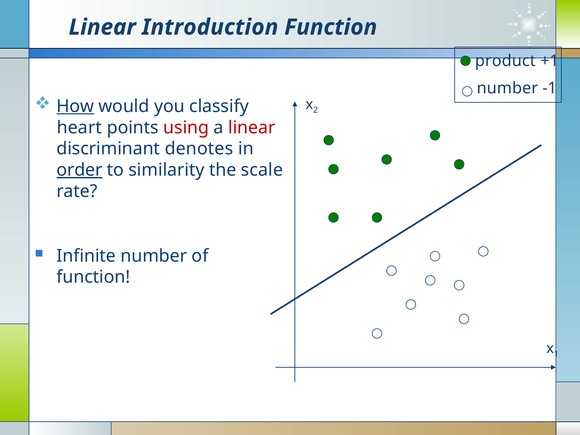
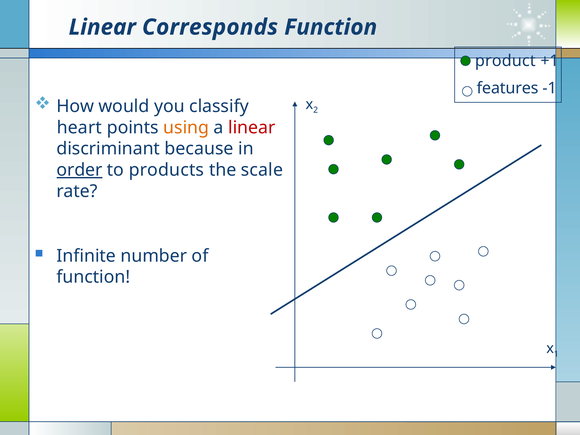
Introduction: Introduction -> Corresponds
number at (507, 88): number -> features
How underline: present -> none
using colour: red -> orange
denotes: denotes -> because
similarity: similarity -> products
